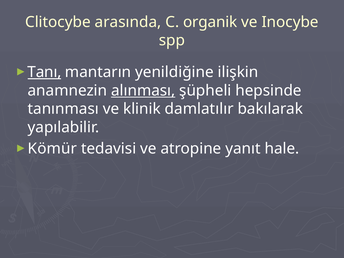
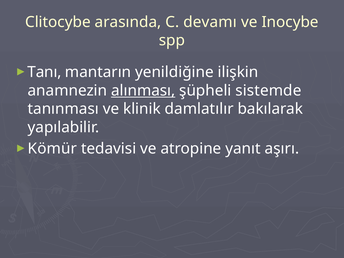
organik: organik -> devamı
Tanı underline: present -> none
hepsinde: hepsinde -> sistemde
hale: hale -> aşırı
